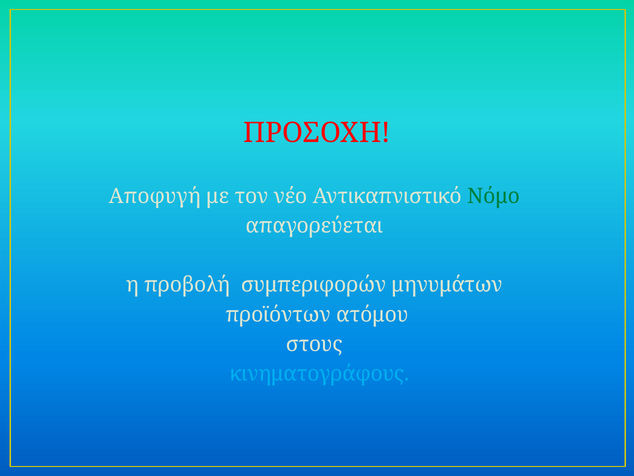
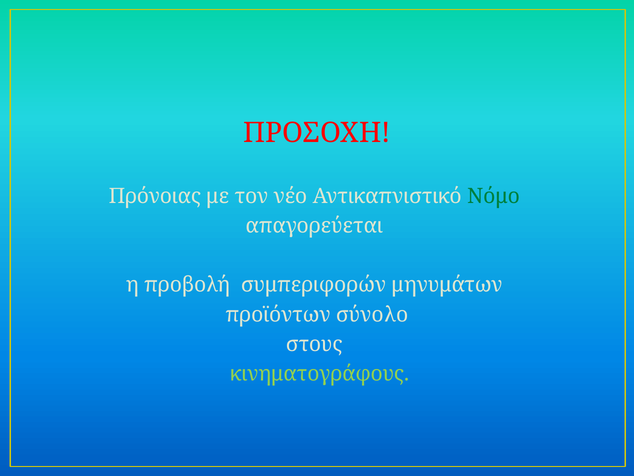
Αποφυγή: Αποφυγή -> Πρόνοιας
ατόμου: ατόμου -> σύνολο
κινηματογράφους colour: light blue -> light green
